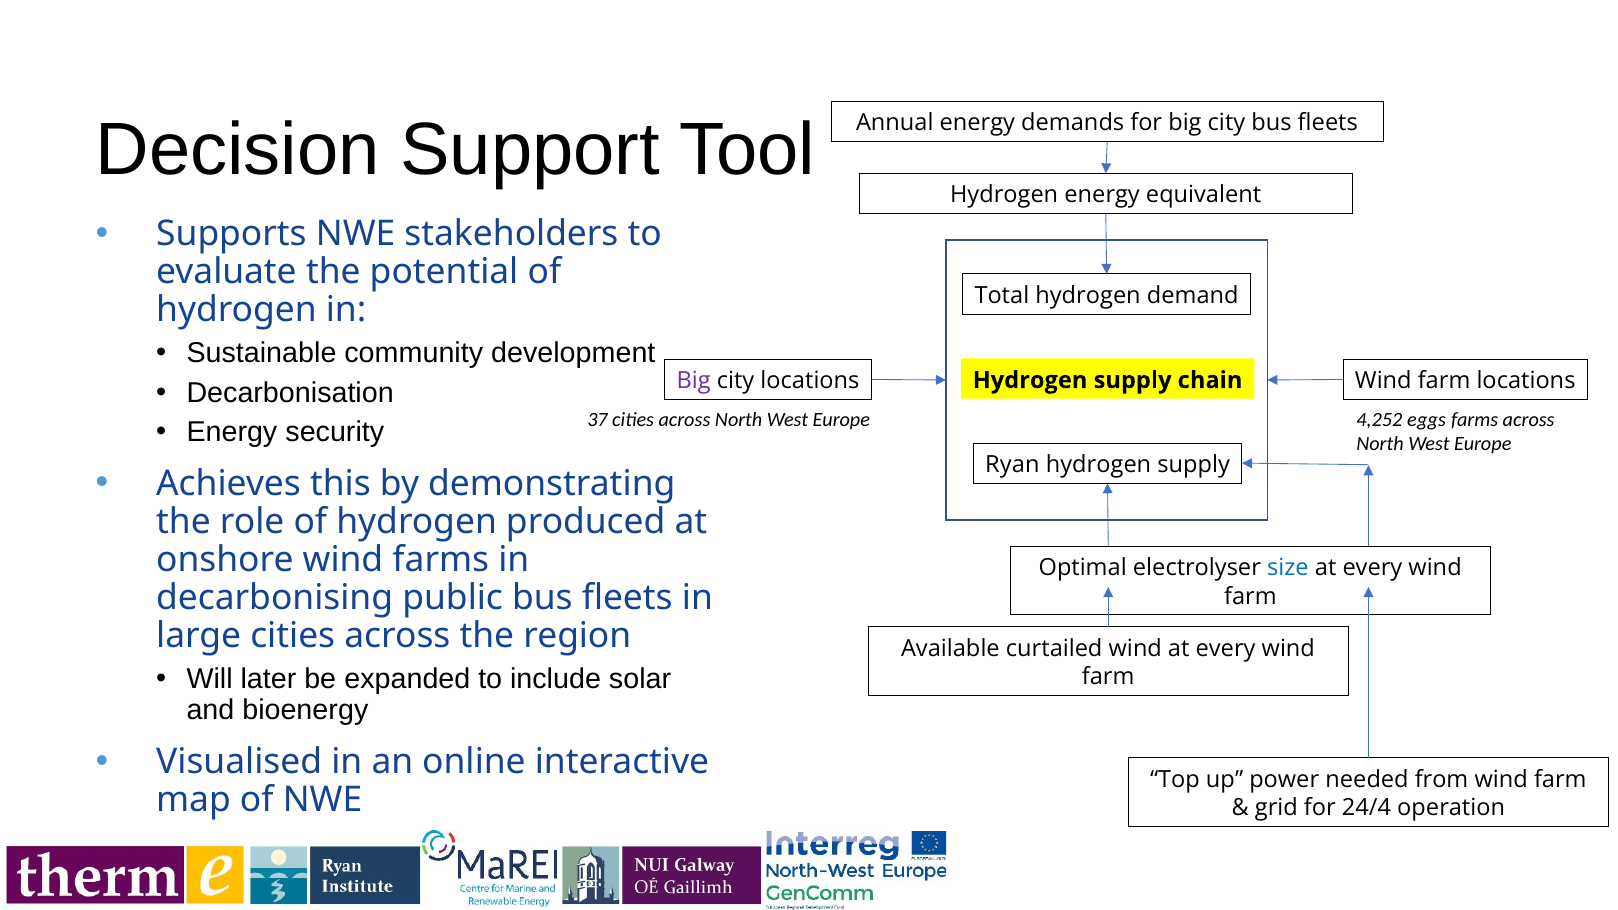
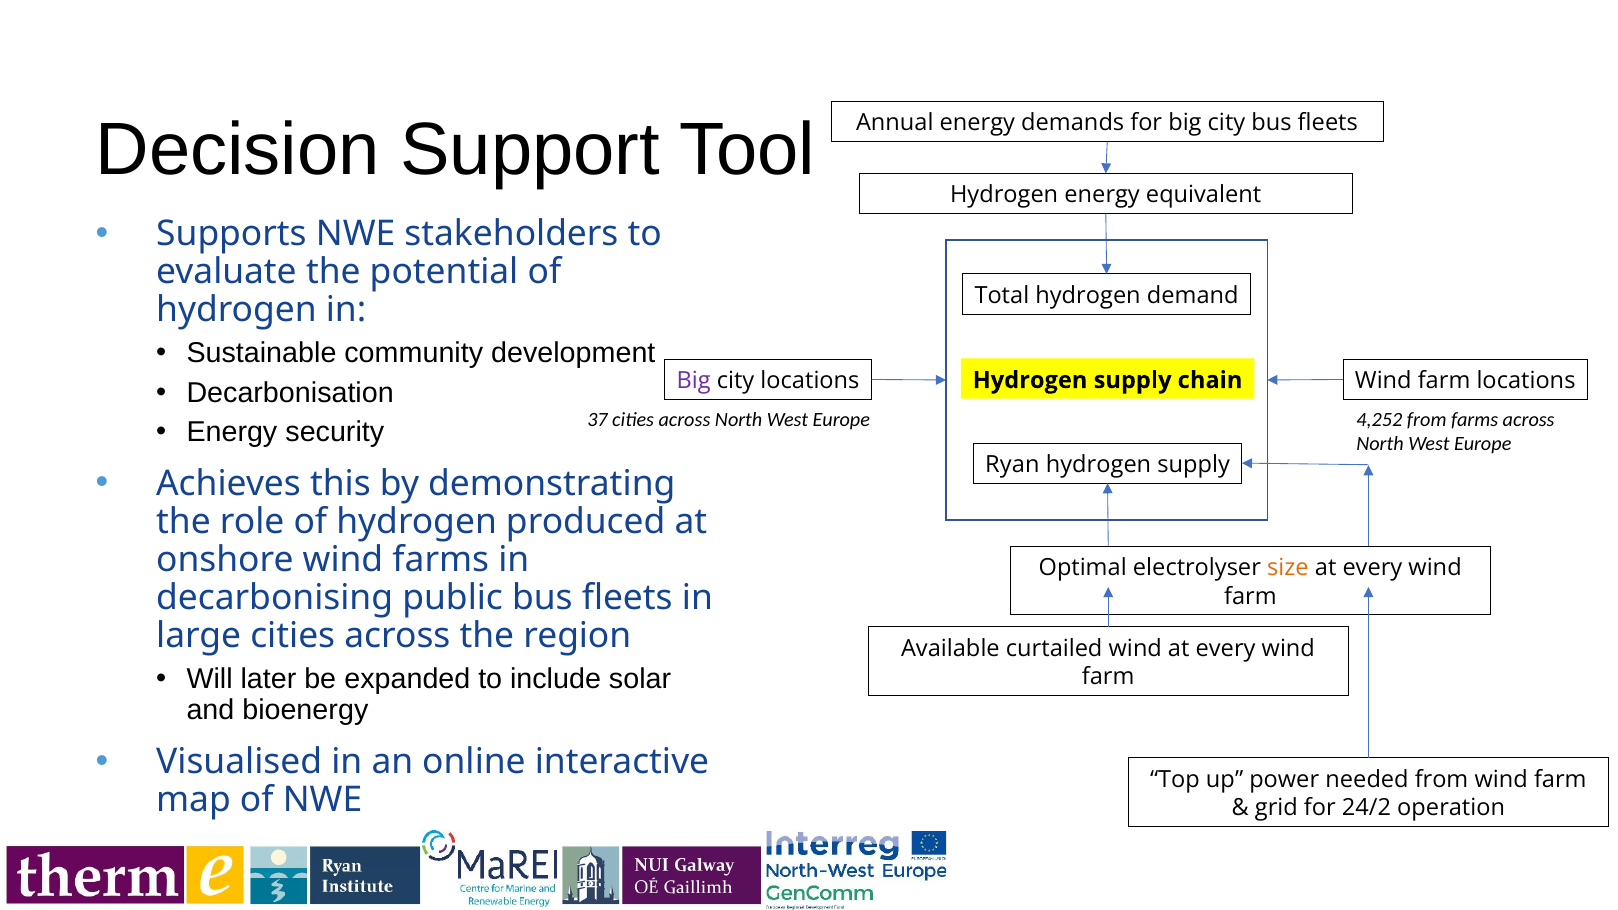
4,252 eggs: eggs -> from
size colour: blue -> orange
24/4: 24/4 -> 24/2
